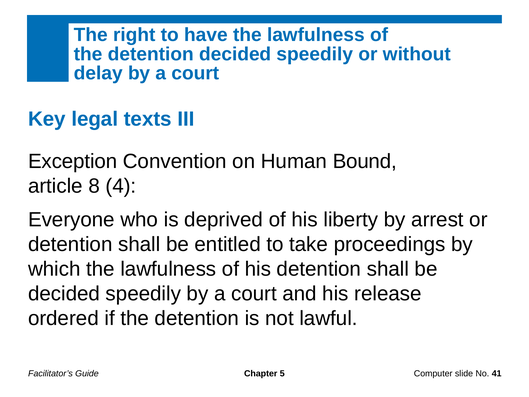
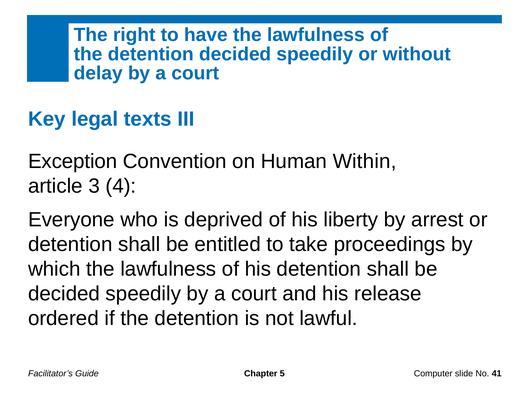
Bound: Bound -> Within
8: 8 -> 3
